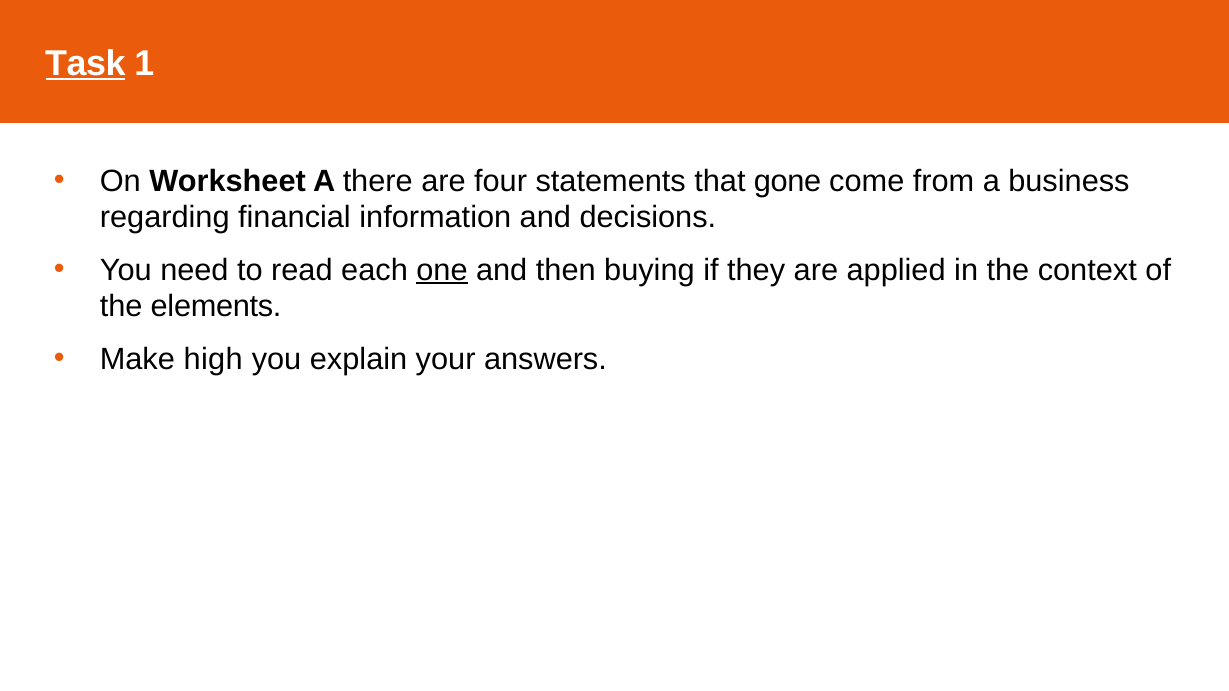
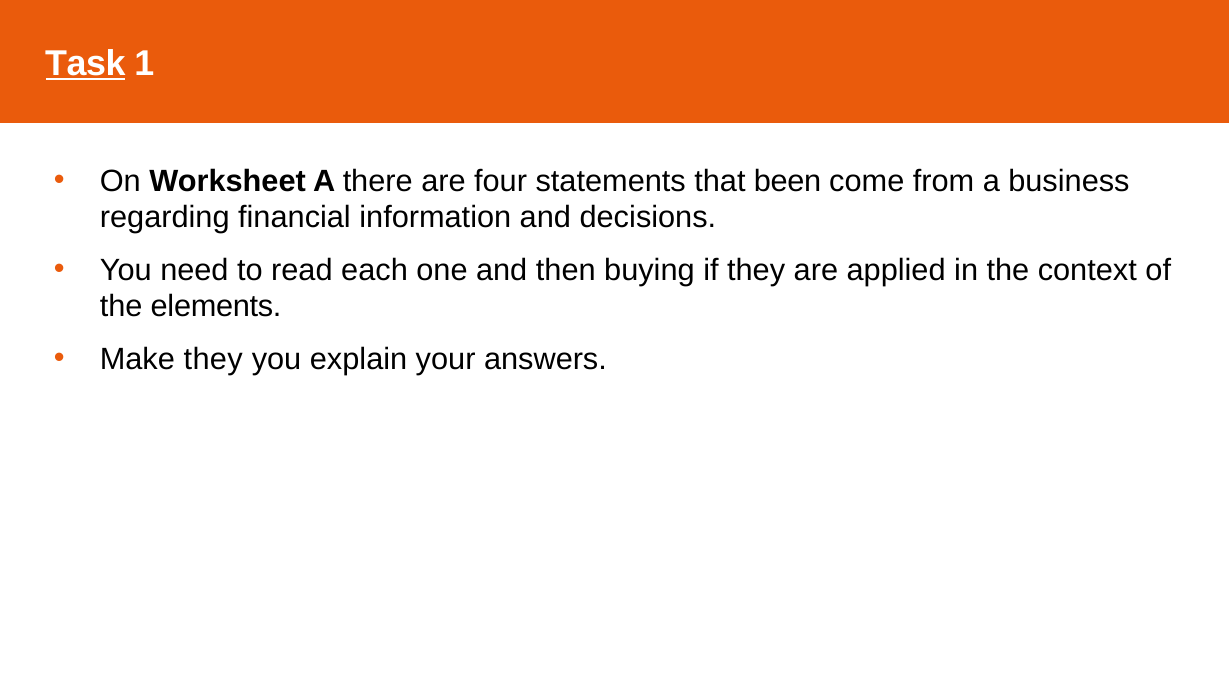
gone: gone -> been
one underline: present -> none
Make high: high -> they
